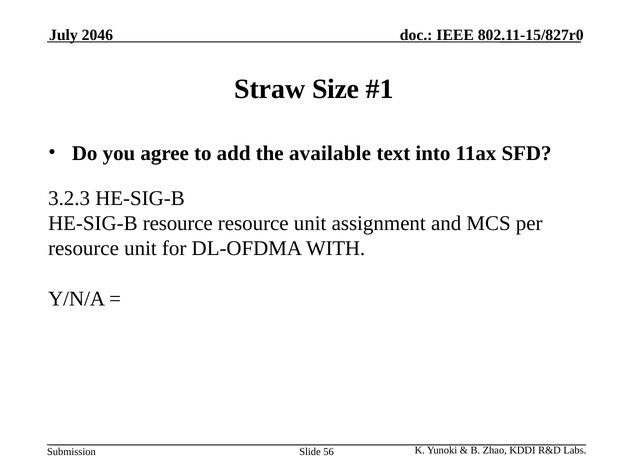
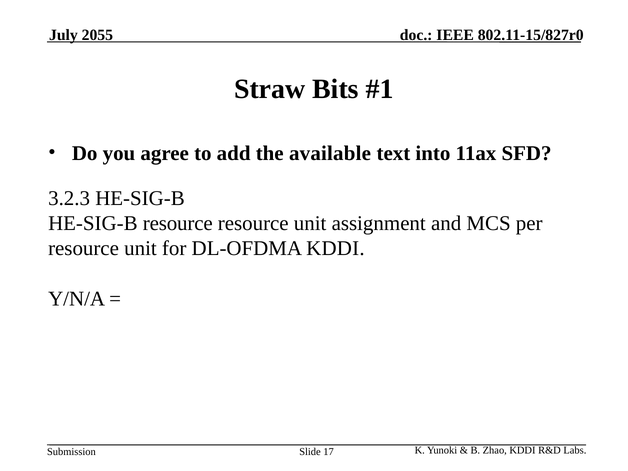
2046: 2046 -> 2055
Size: Size -> Bits
DL-OFDMA WITH: WITH -> KDDI
56: 56 -> 17
